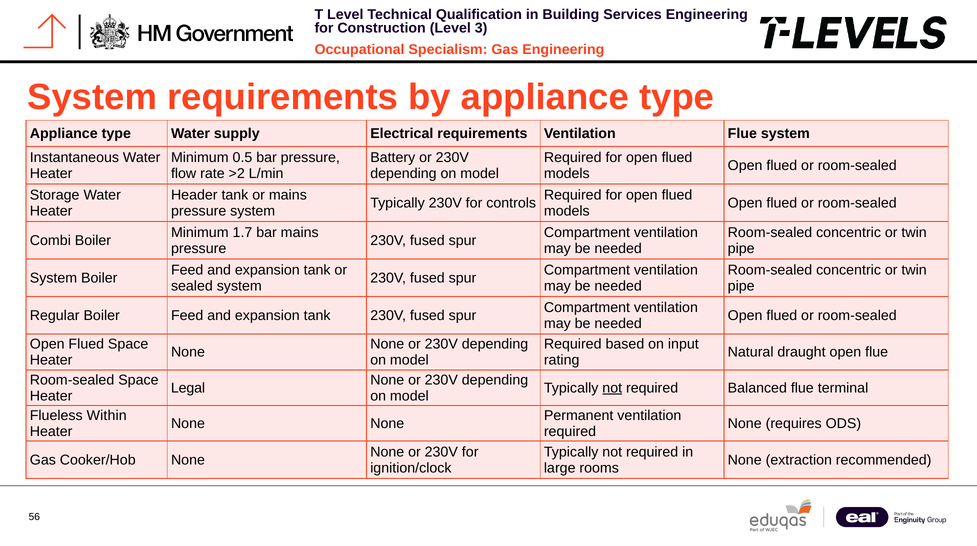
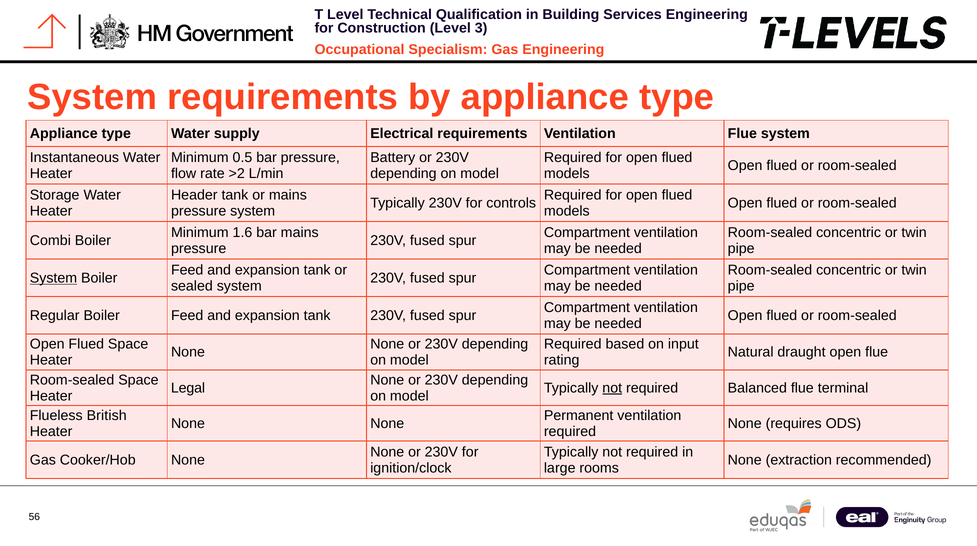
1.7: 1.7 -> 1.6
System at (53, 278) underline: none -> present
Within: Within -> British
